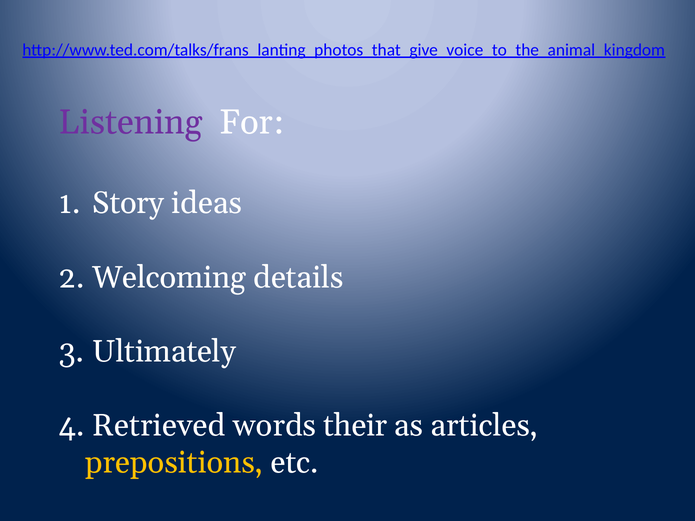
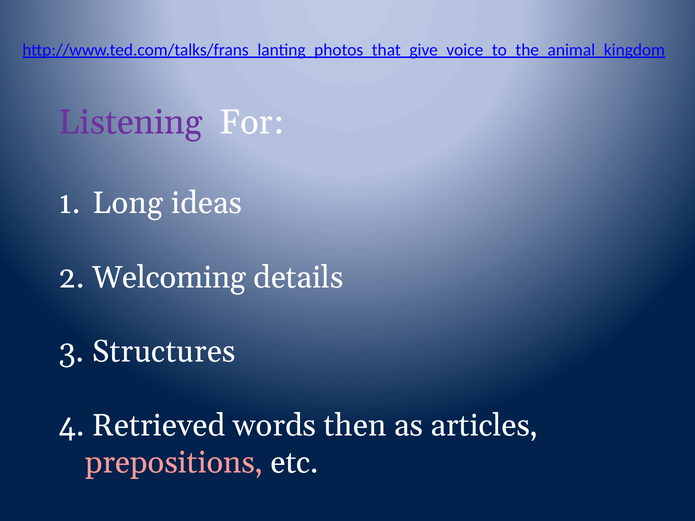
Story: Story -> Long
Ultimately: Ultimately -> Structures
their: their -> then
prepositions colour: yellow -> pink
